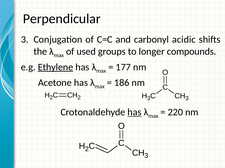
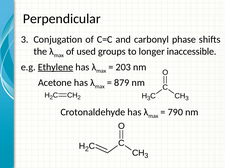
acidic: acidic -> phase
compounds: compounds -> inaccessible
177: 177 -> 203
186: 186 -> 879
has at (134, 113) underline: present -> none
220: 220 -> 790
